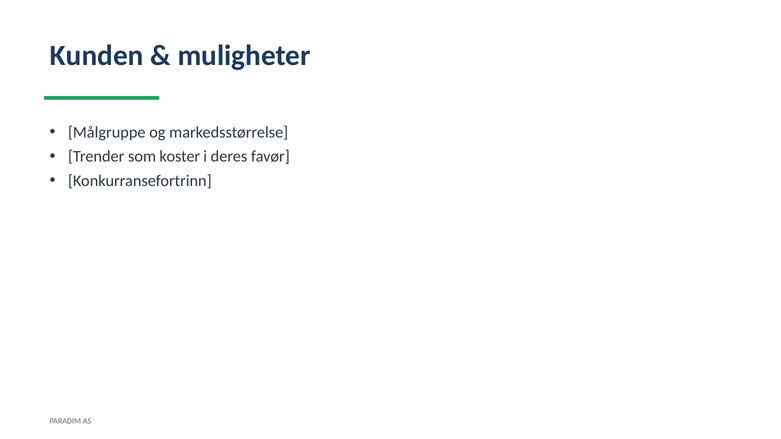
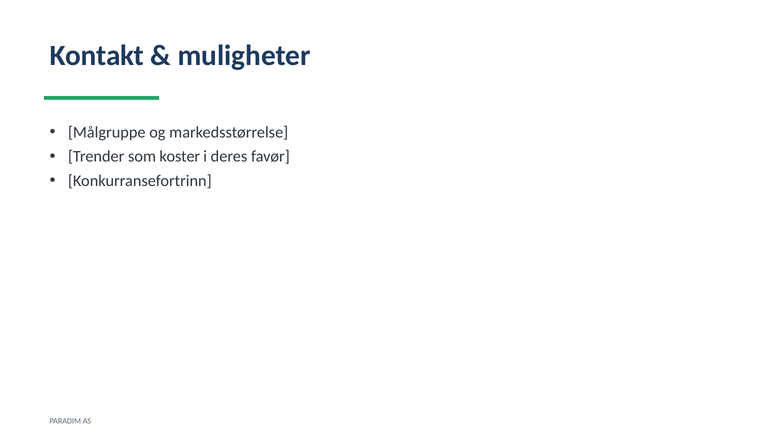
Kunden: Kunden -> Kontakt
